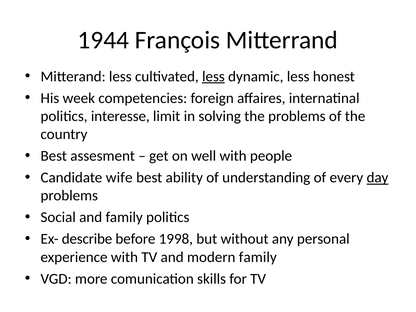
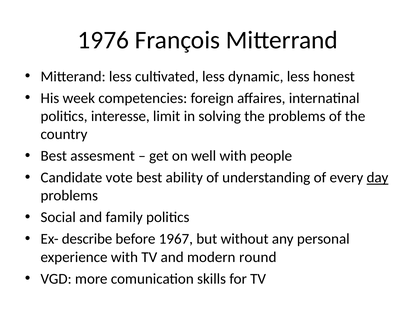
1944: 1944 -> 1976
less at (213, 76) underline: present -> none
wife: wife -> vote
1998: 1998 -> 1967
modern family: family -> round
